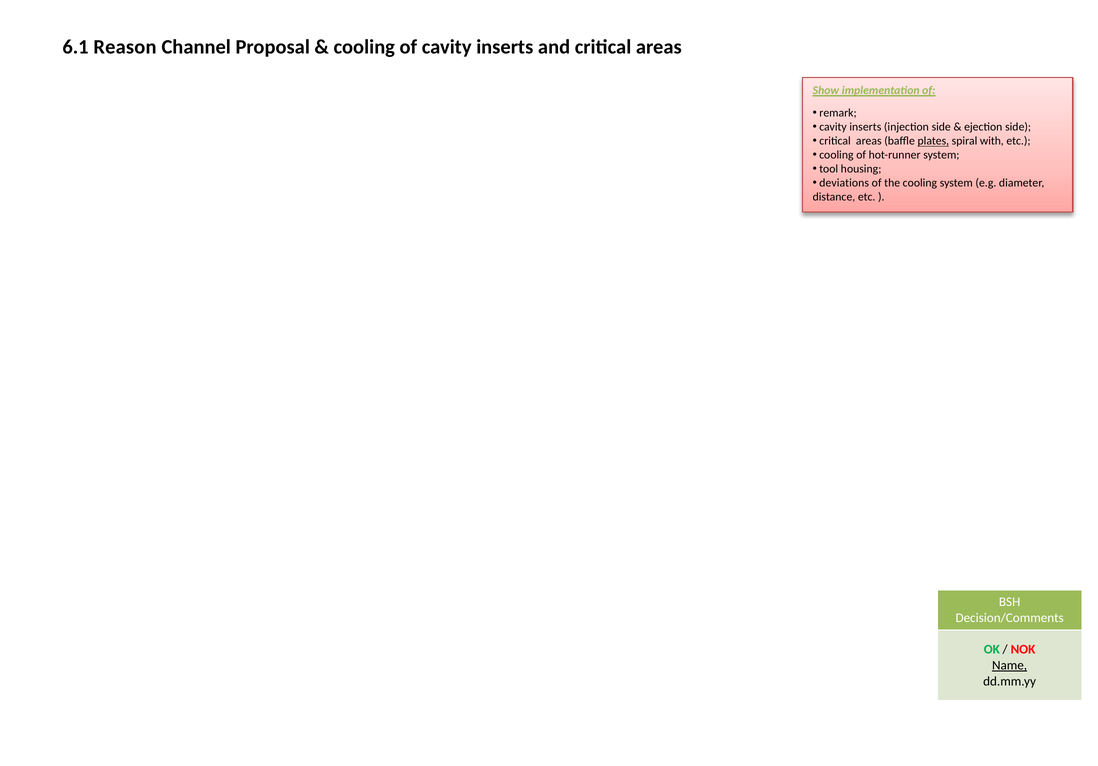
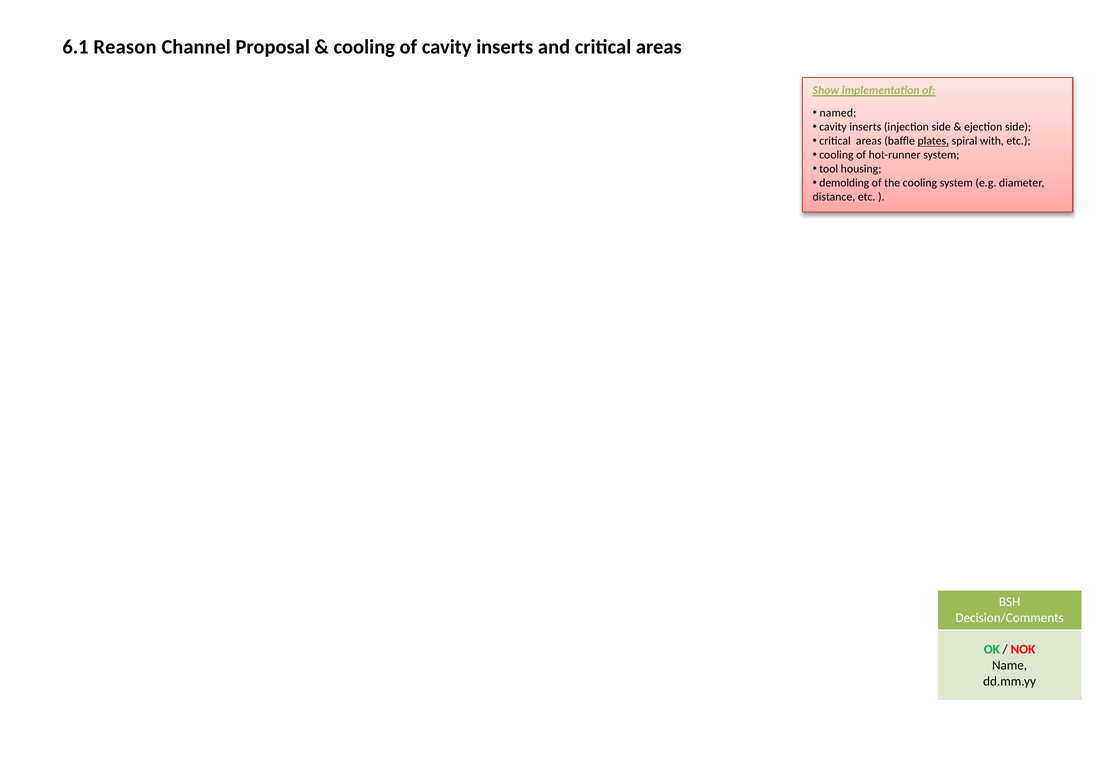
remark: remark -> named
deviations: deviations -> demolding
Name underline: present -> none
